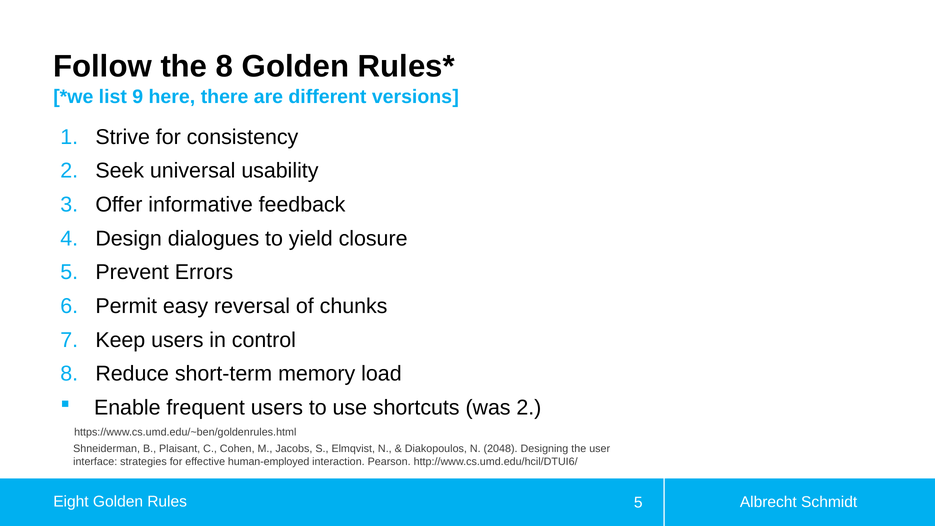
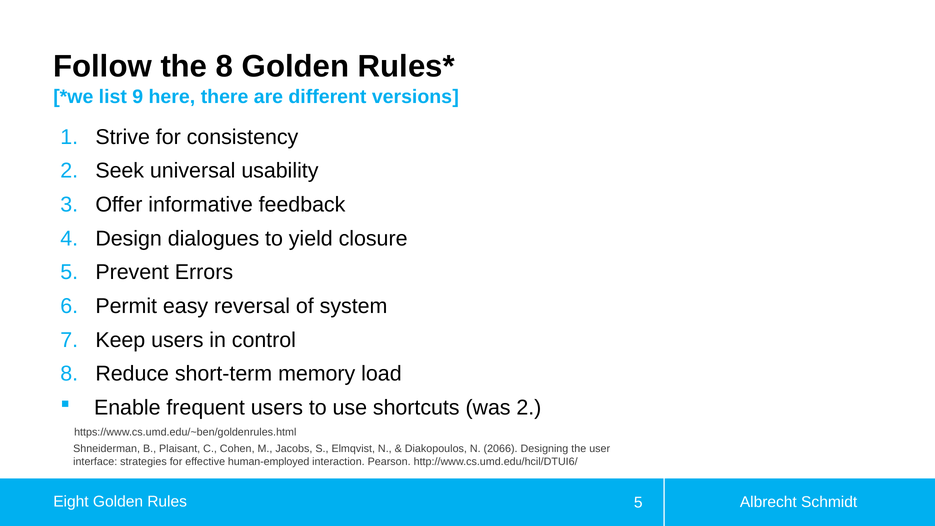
chunks: chunks -> system
2048: 2048 -> 2066
